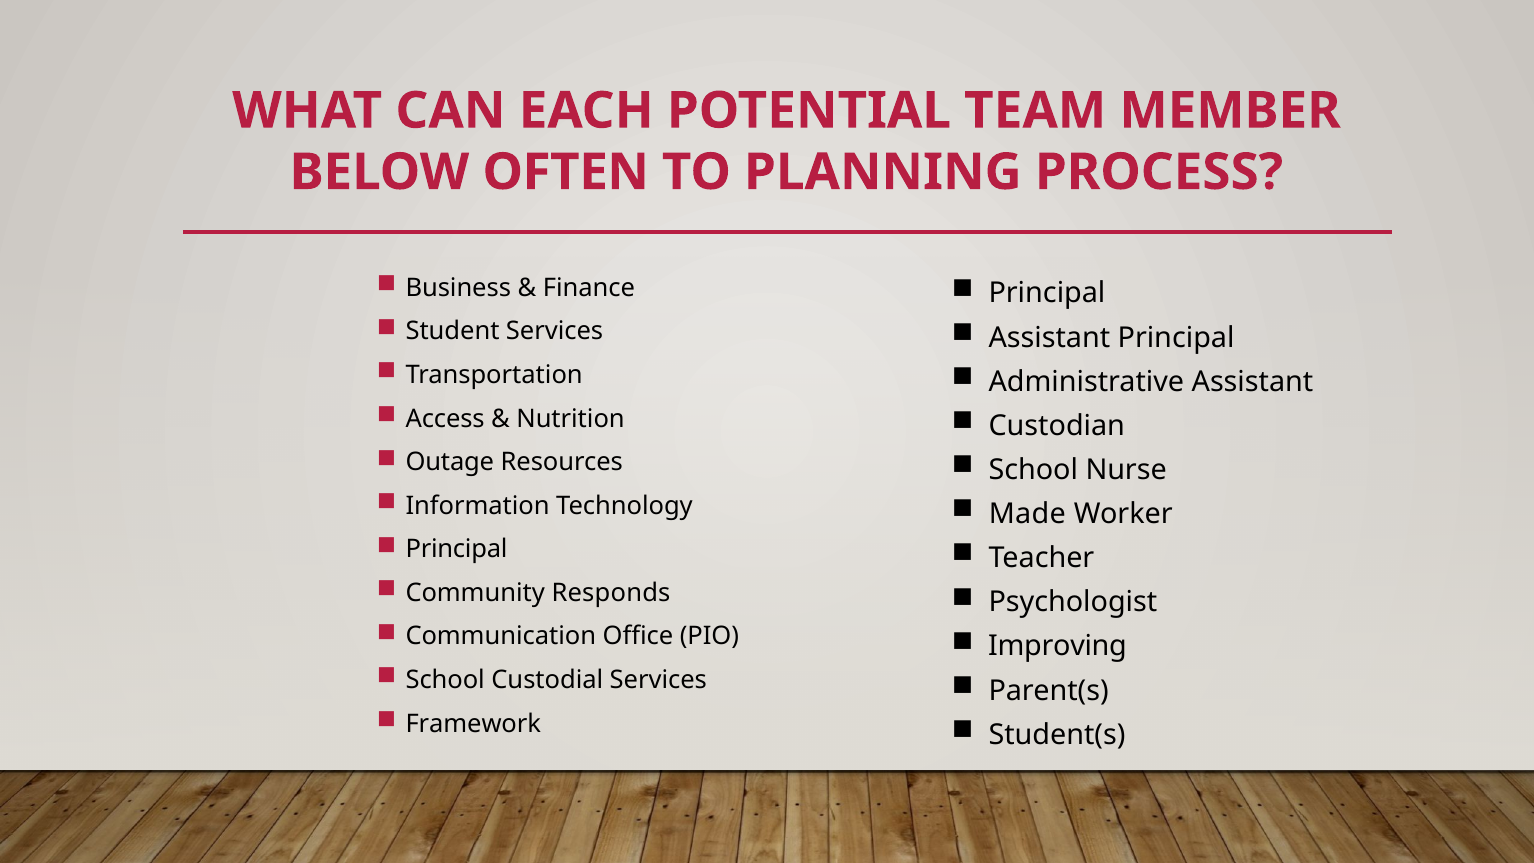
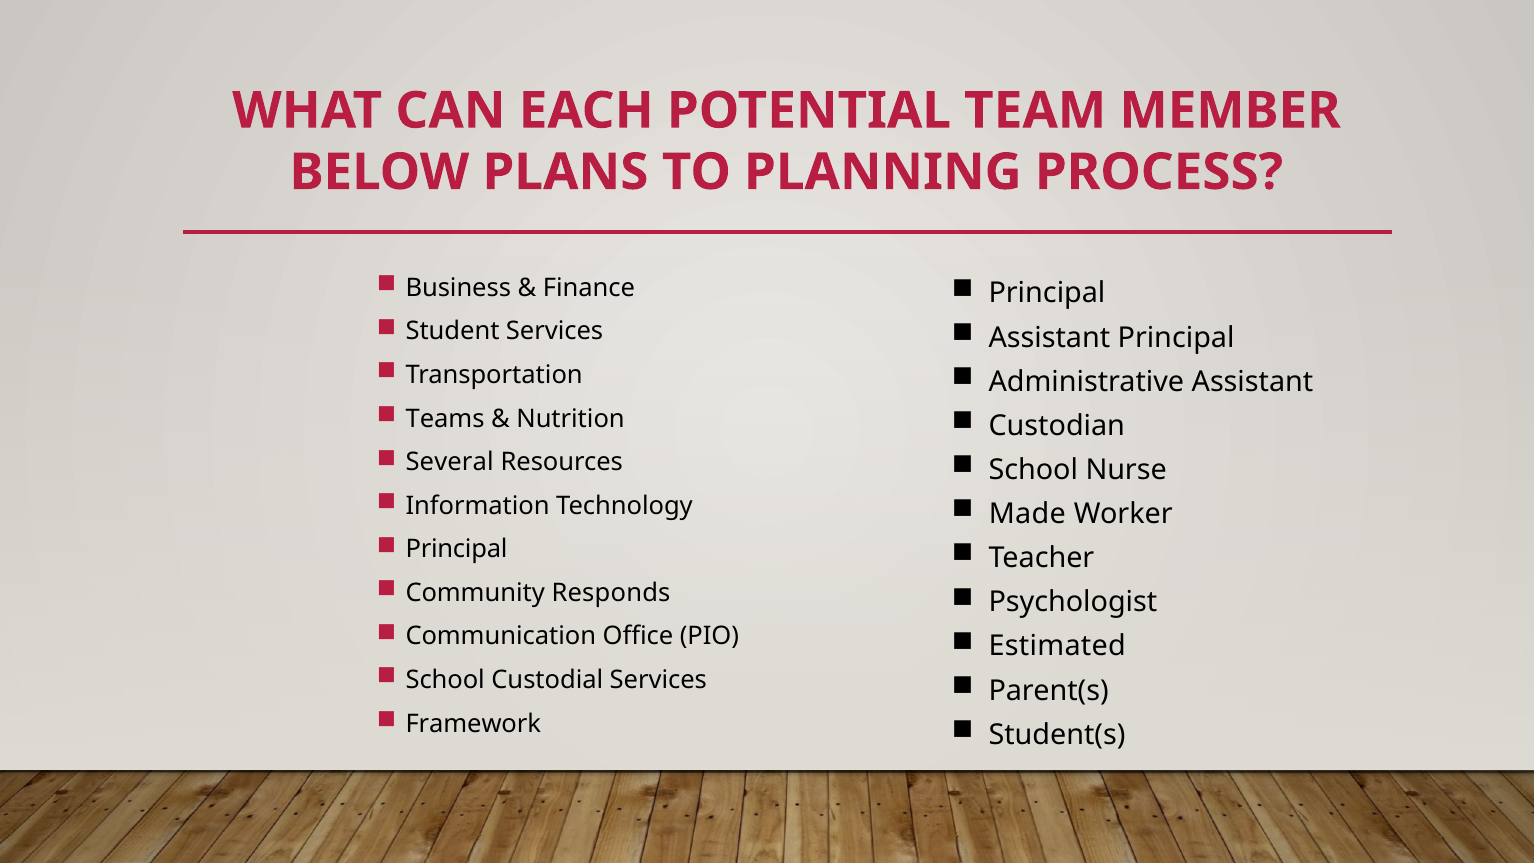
OFTEN: OFTEN -> PLANS
Access: Access -> Teams
Outage: Outage -> Several
Improving: Improving -> Estimated
